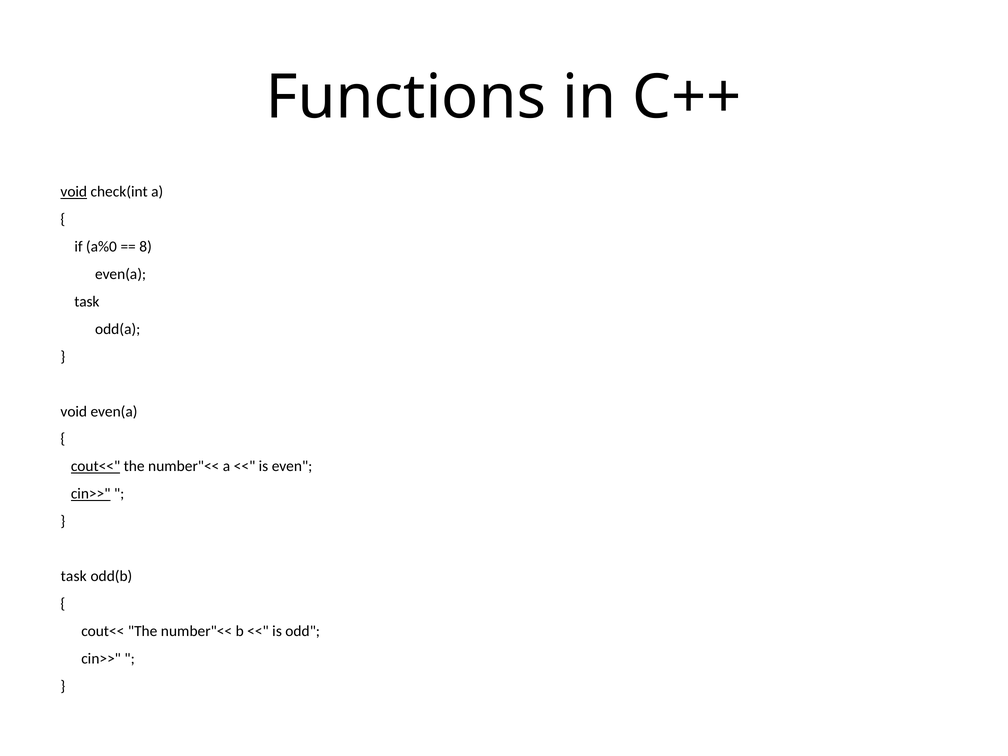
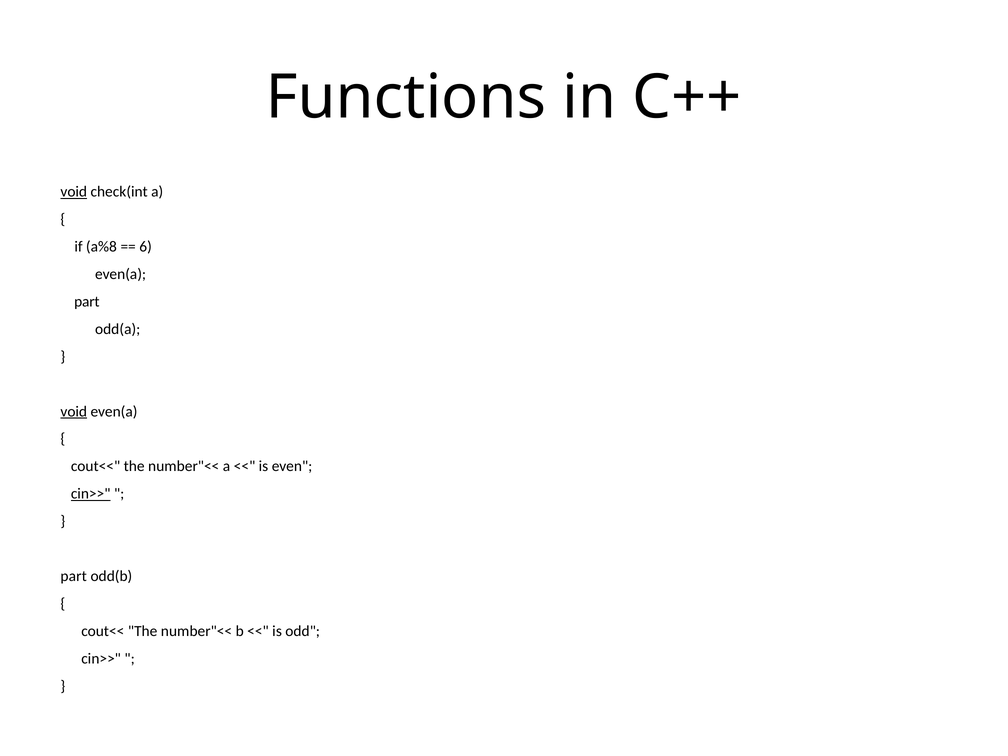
a%0: a%0 -> a%8
8: 8 -> 6
task at (87, 302): task -> part
void at (74, 411) underline: none -> present
cout<< at (96, 466) underline: present -> none
task at (74, 576): task -> part
